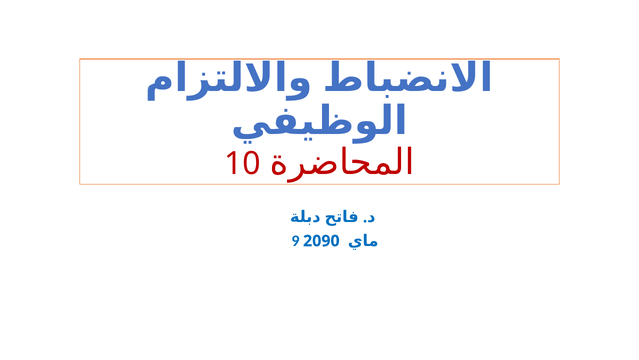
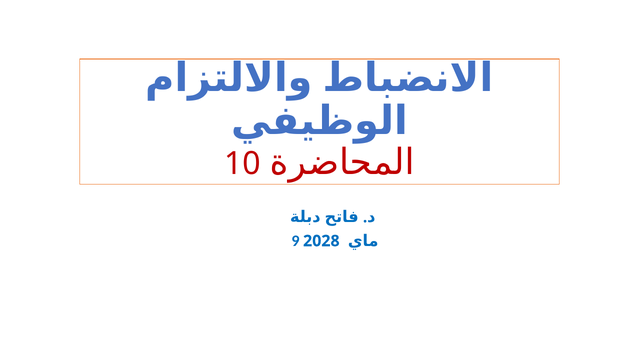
2090: 2090 -> 2028
